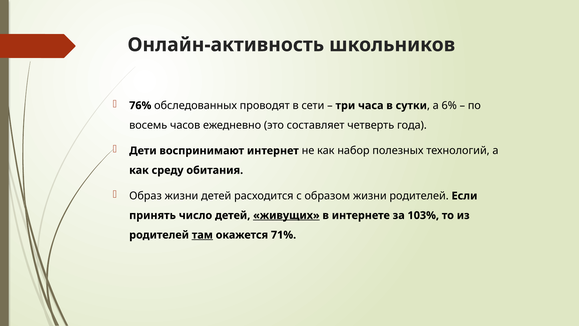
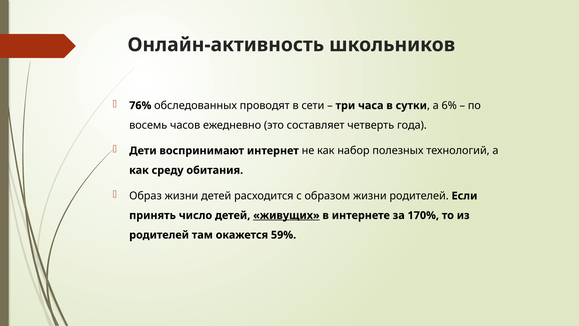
103%: 103% -> 170%
там underline: present -> none
71%: 71% -> 59%
